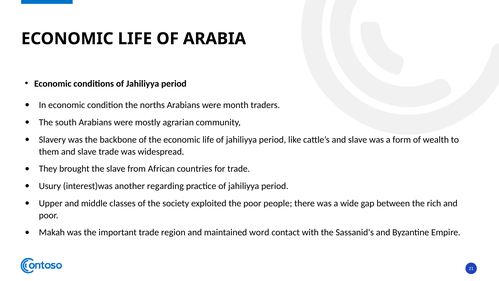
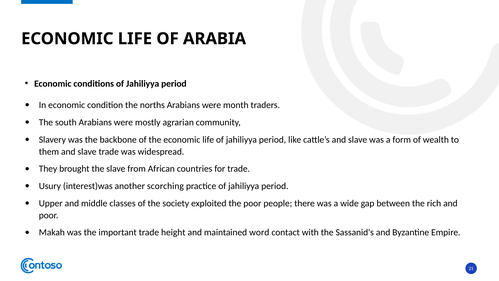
regarding: regarding -> scorching
region: region -> height
